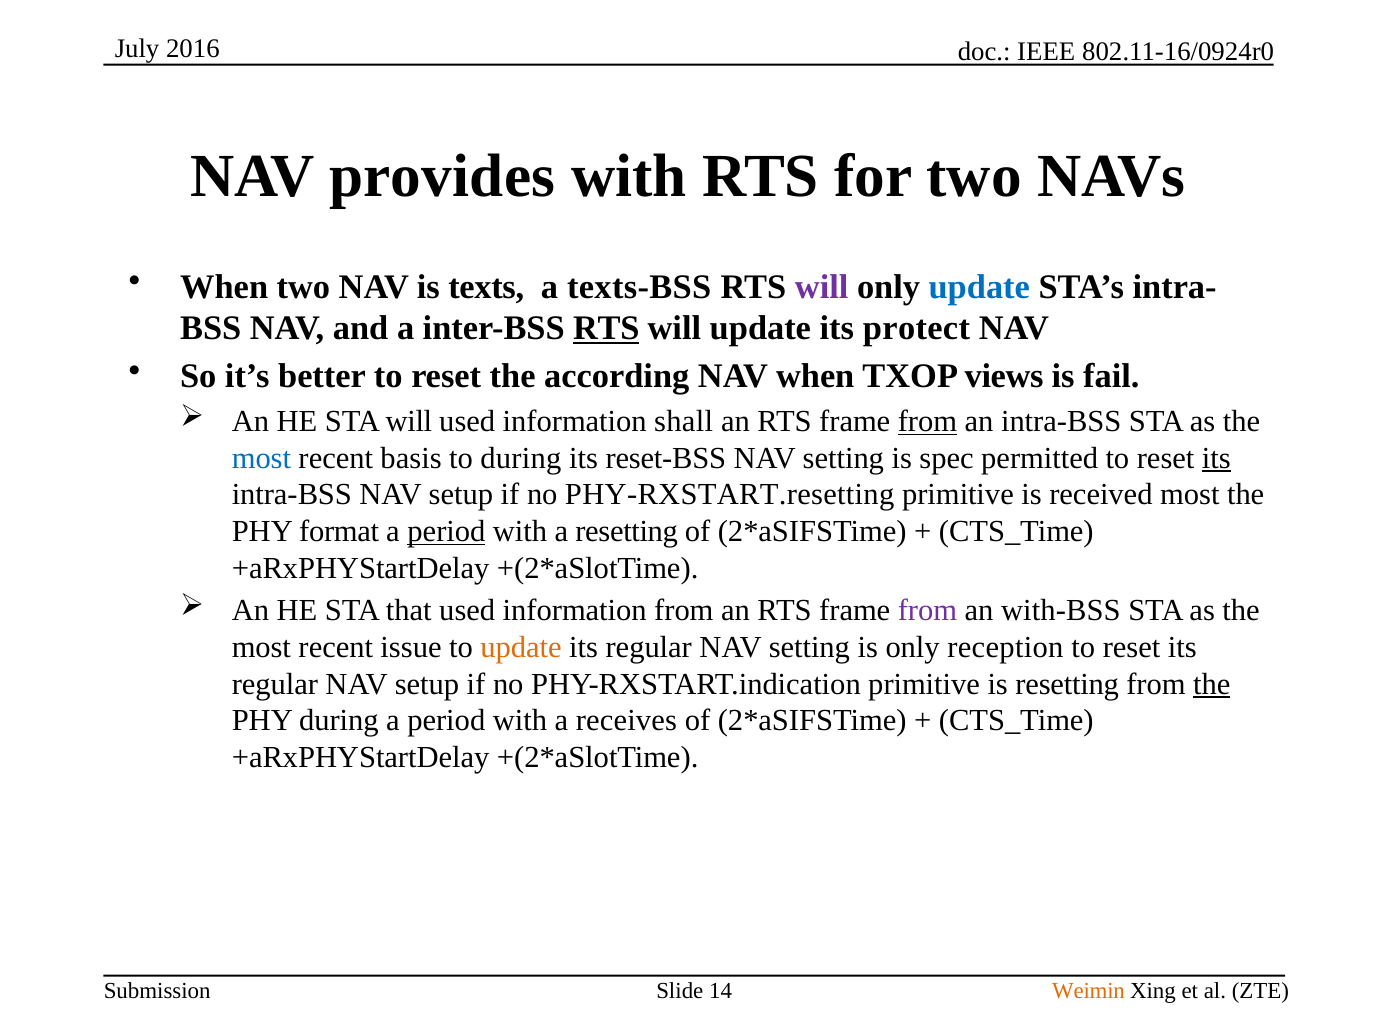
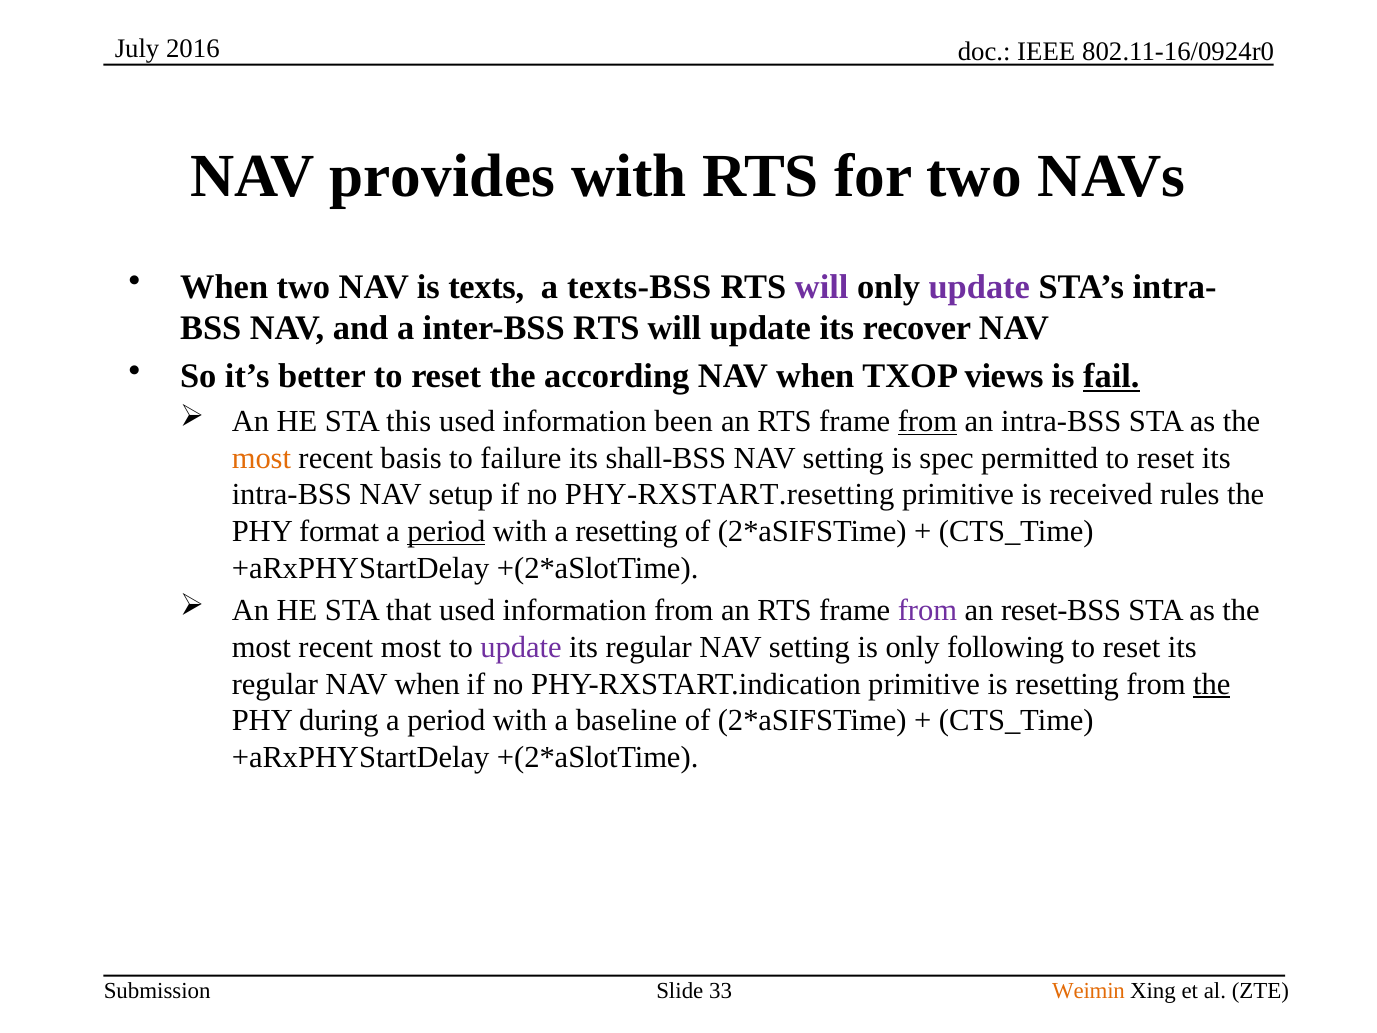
update at (979, 287) colour: blue -> purple
RTS at (606, 328) underline: present -> none
protect: protect -> recover
fail underline: none -> present
STA will: will -> this
shall: shall -> been
most at (261, 458) colour: blue -> orange
to during: during -> failure
reset-BSS: reset-BSS -> shall-BSS
its at (1216, 458) underline: present -> none
received most: most -> rules
with-BSS: with-BSS -> reset-BSS
recent issue: issue -> most
update at (521, 647) colour: orange -> purple
reception: reception -> following
regular NAV setup: setup -> when
receives: receives -> baseline
14: 14 -> 33
